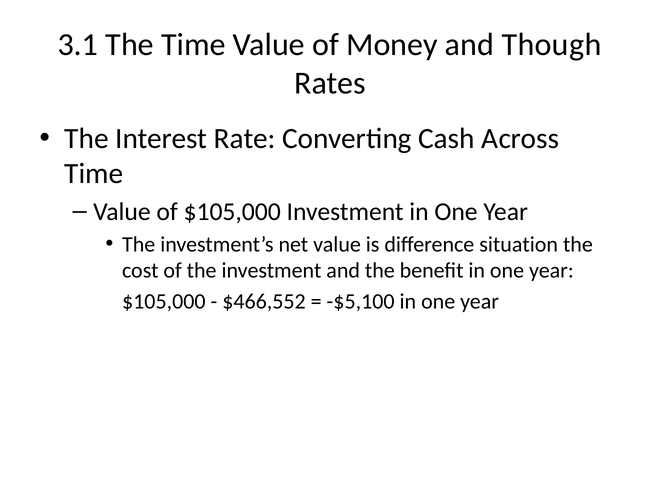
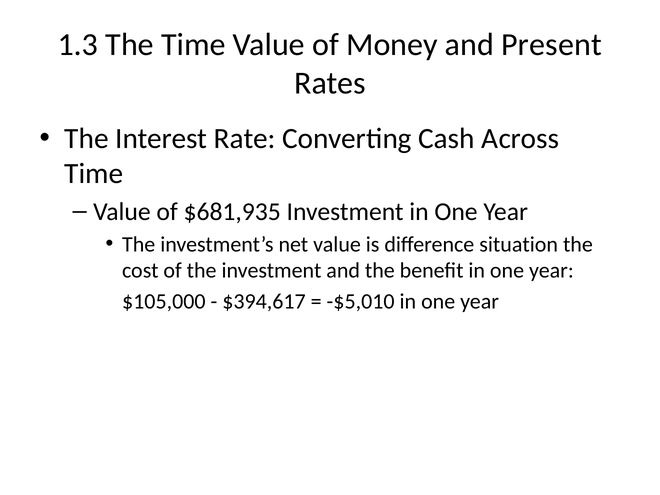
3.1: 3.1 -> 1.3
Though: Though -> Present
of $105,000: $105,000 -> $681,935
$466,552: $466,552 -> $394,617
-$5,100: -$5,100 -> -$5,010
